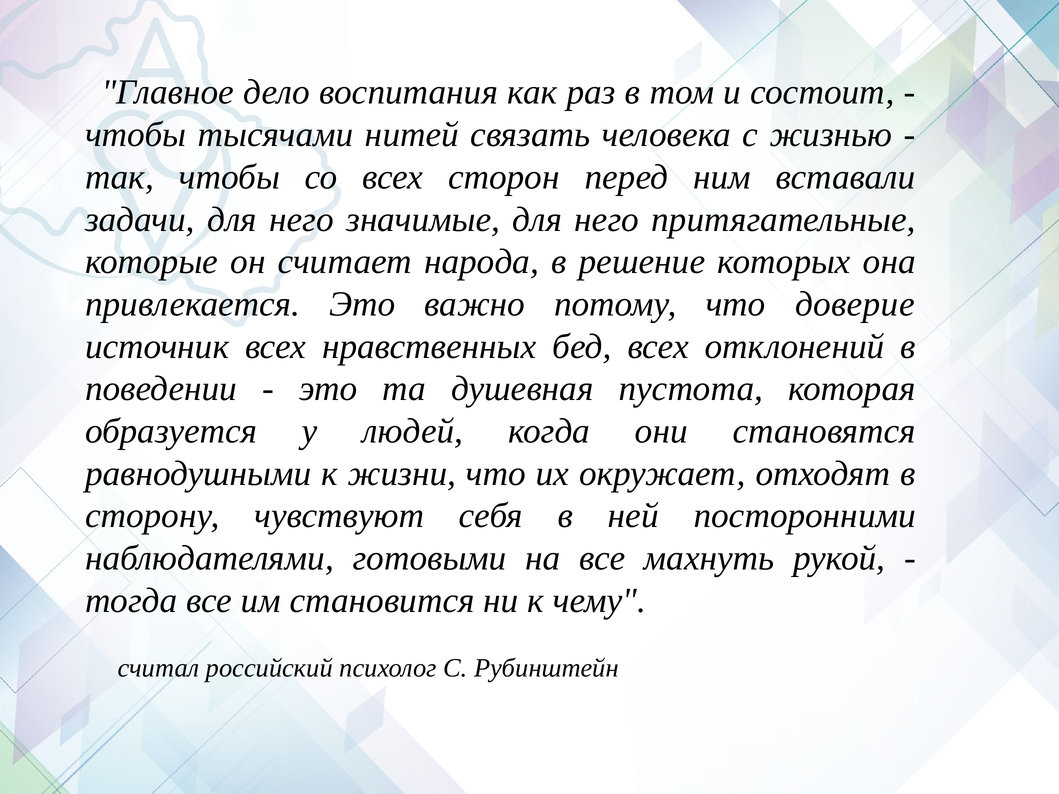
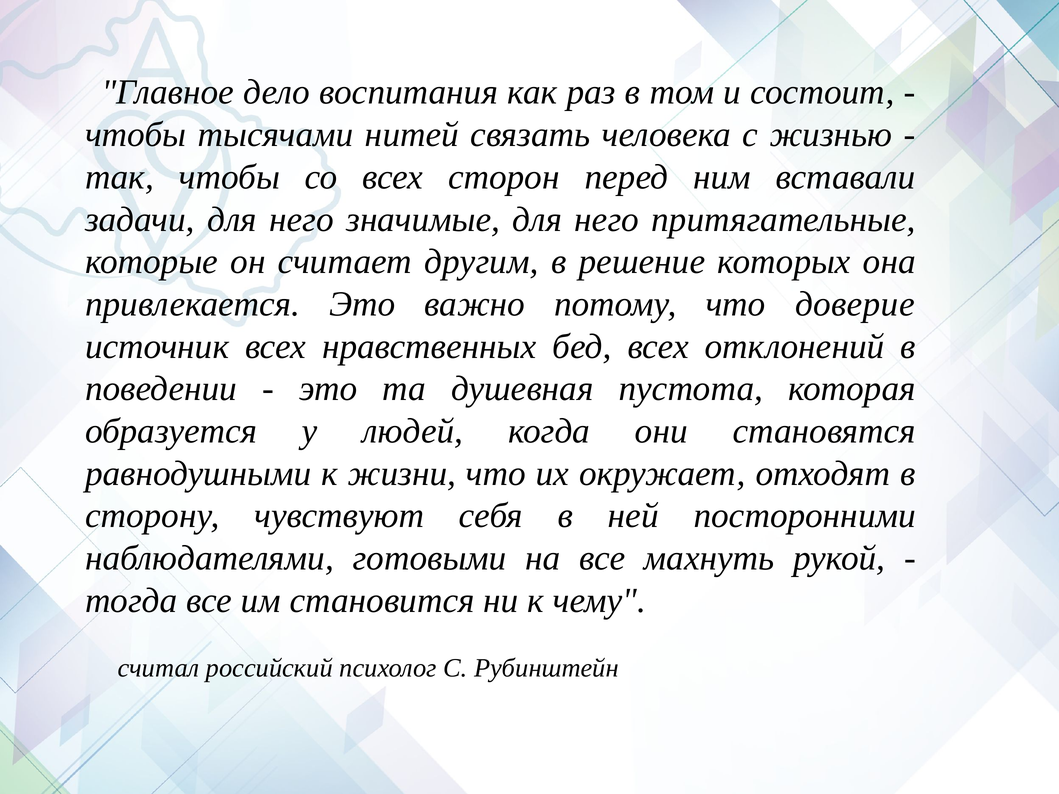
народа: народа -> другим
